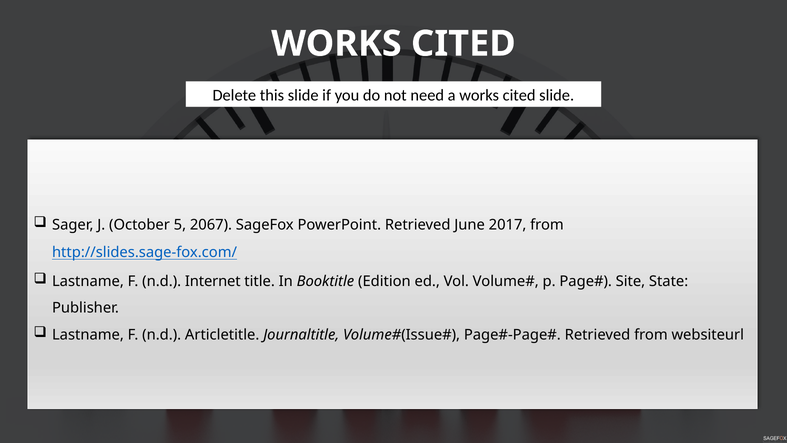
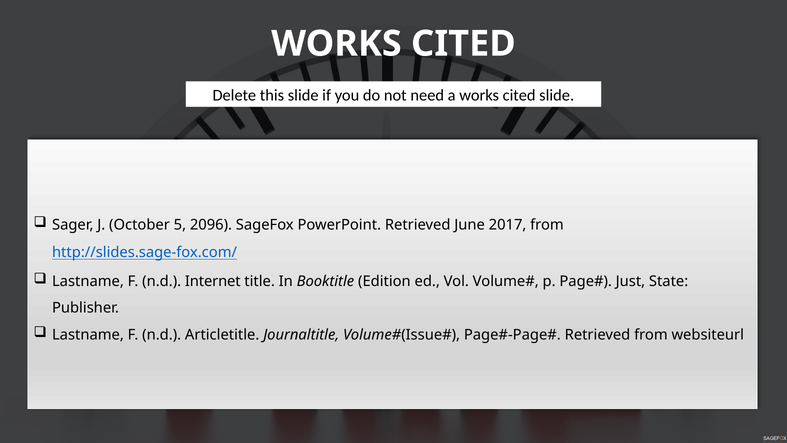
2067: 2067 -> 2096
Site: Site -> Just
